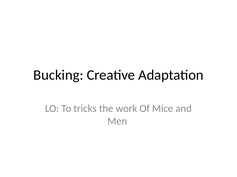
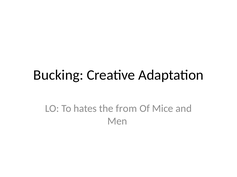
tricks: tricks -> hates
work: work -> from
